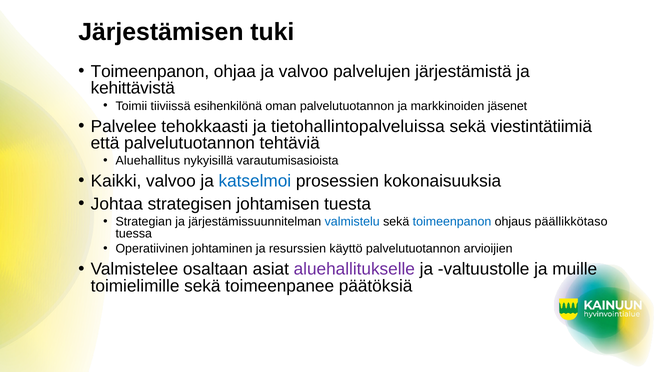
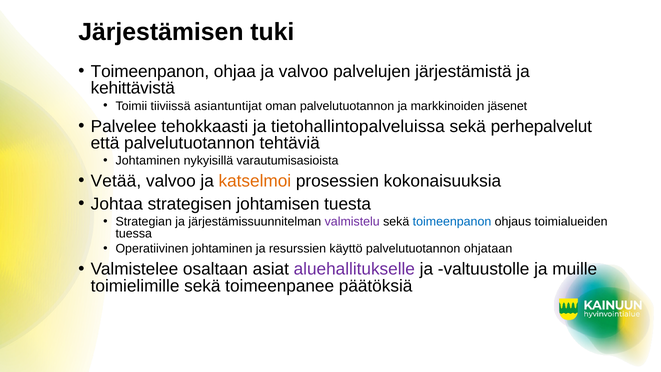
esihenkilönä: esihenkilönä -> asiantuntijat
viestintätiimiä: viestintätiimiä -> perhepalvelut
Aluehallitus at (148, 161): Aluehallitus -> Johtaminen
Kaikki: Kaikki -> Vetää
katselmoi colour: blue -> orange
valmistelu colour: blue -> purple
päällikkötaso: päällikkötaso -> toimialueiden
arvioijien: arvioijien -> ohjataan
